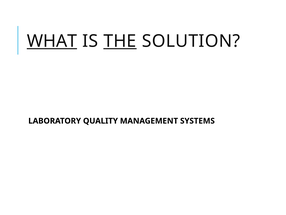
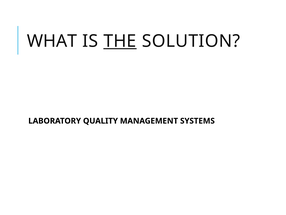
WHAT underline: present -> none
